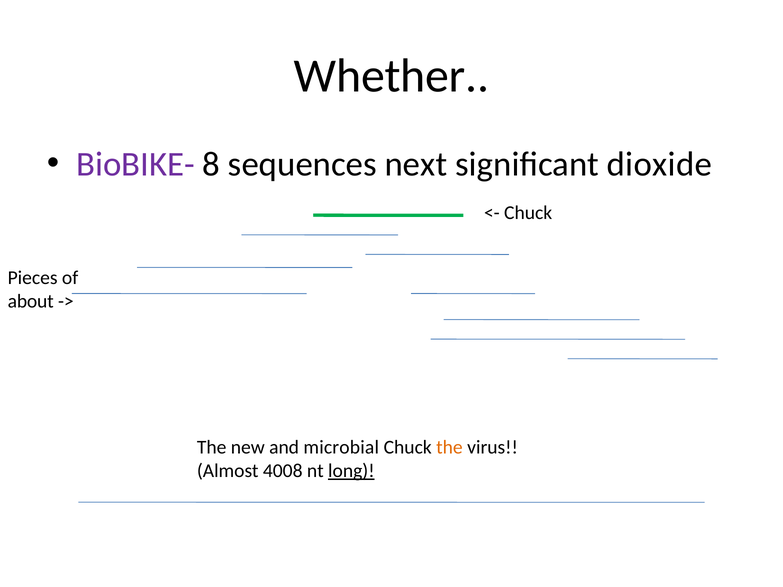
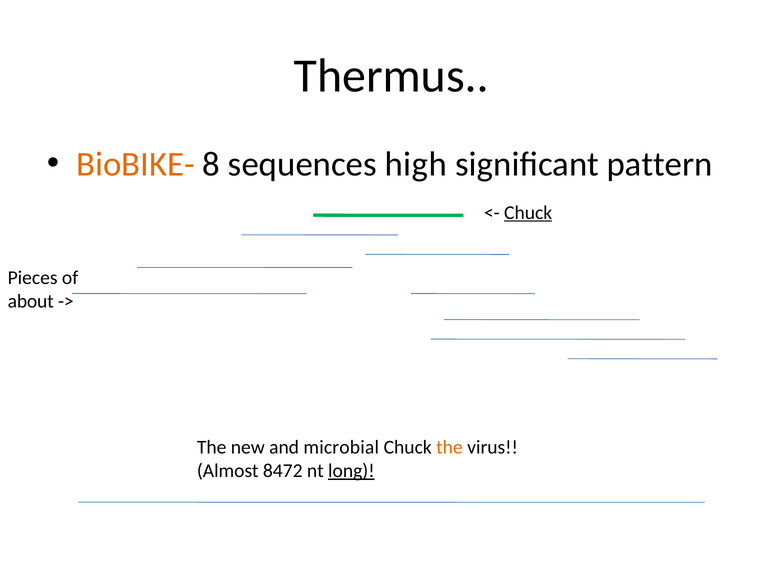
Whether: Whether -> Thermus
BioBIKE- colour: purple -> orange
next: next -> high
dioxide: dioxide -> pattern
Chuck at (528, 213) underline: none -> present
4008: 4008 -> 8472
